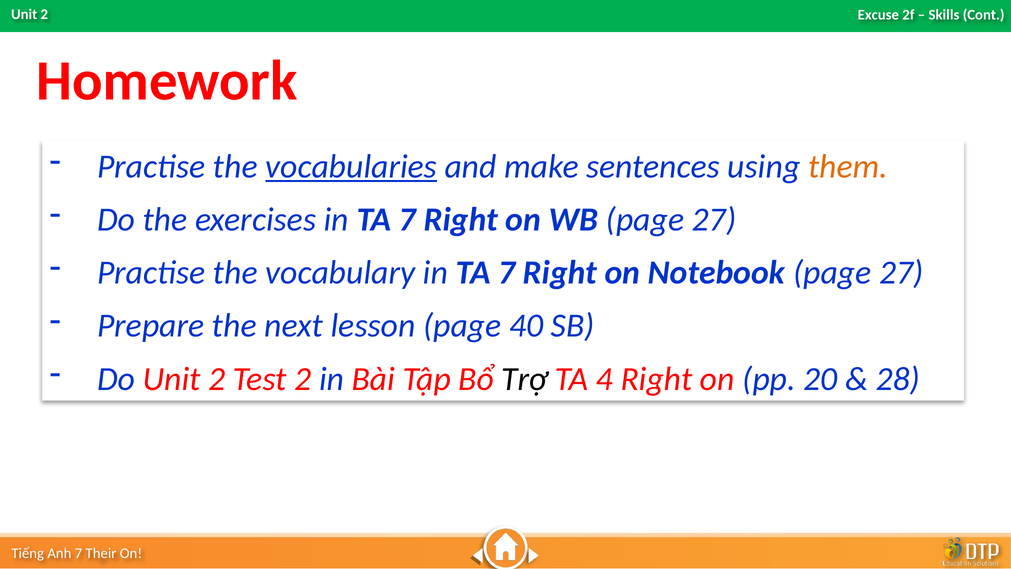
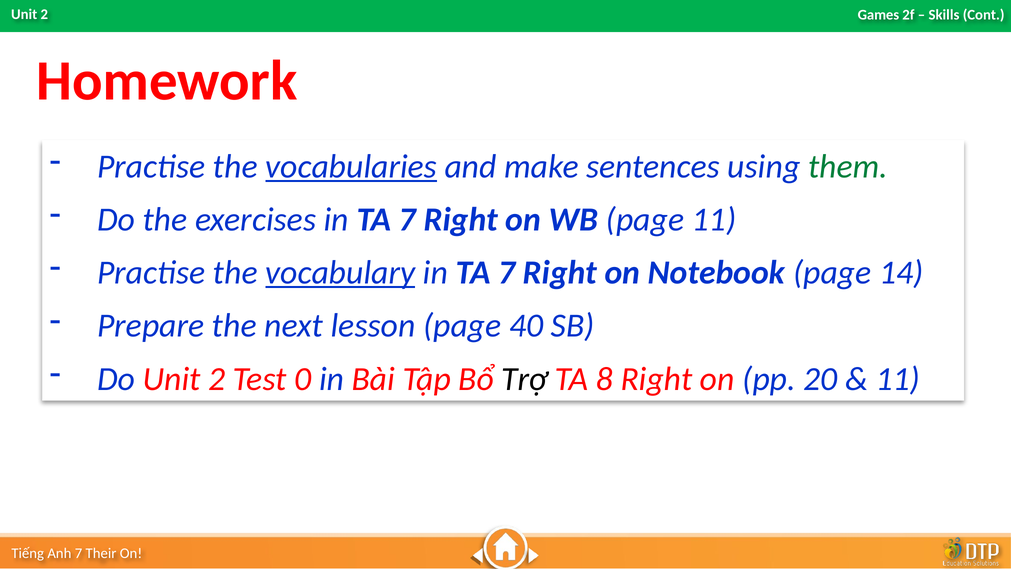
Excuse: Excuse -> Games
them colour: orange -> green
WB page 27: 27 -> 11
vocabulary underline: none -> present
Notebook page 27: 27 -> 14
Test 2: 2 -> 0
4: 4 -> 8
28 at (898, 379): 28 -> 11
